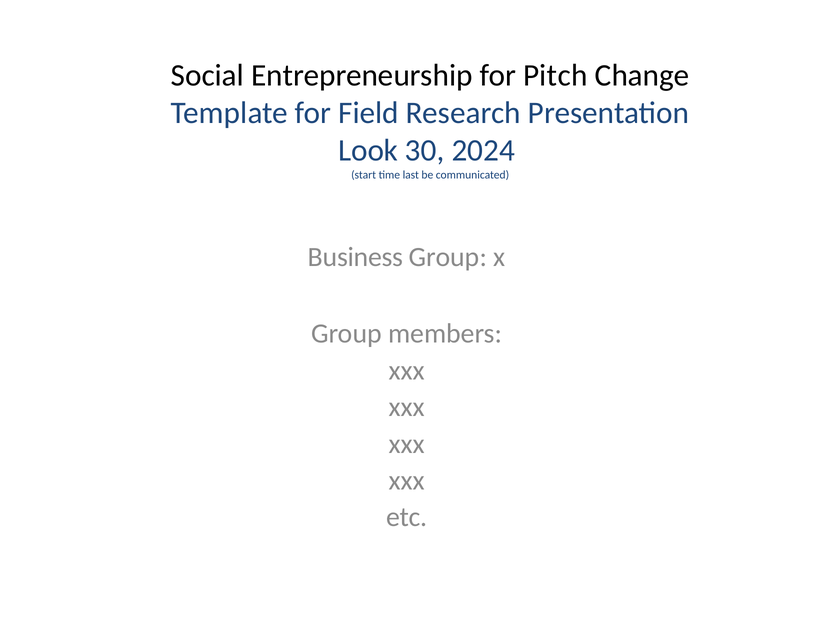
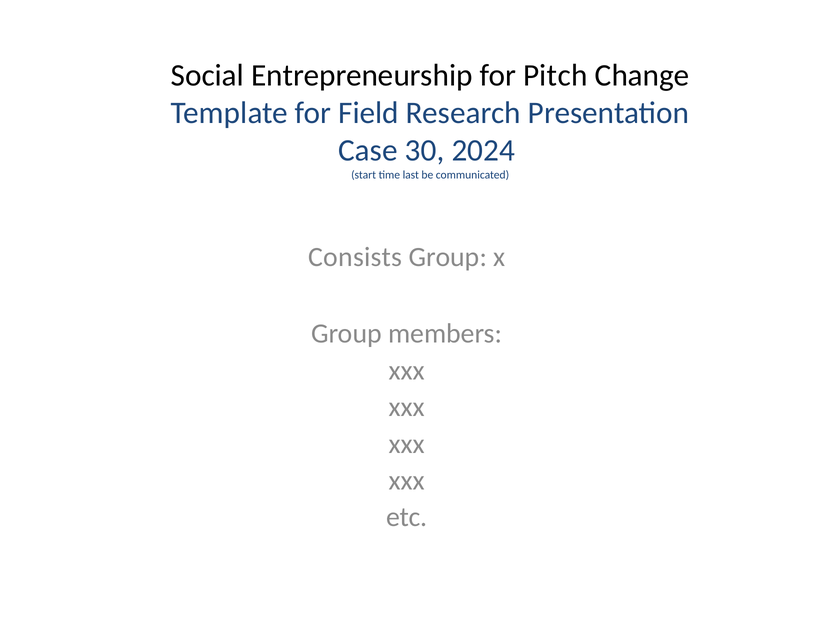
Look: Look -> Case
Business: Business -> Consists
